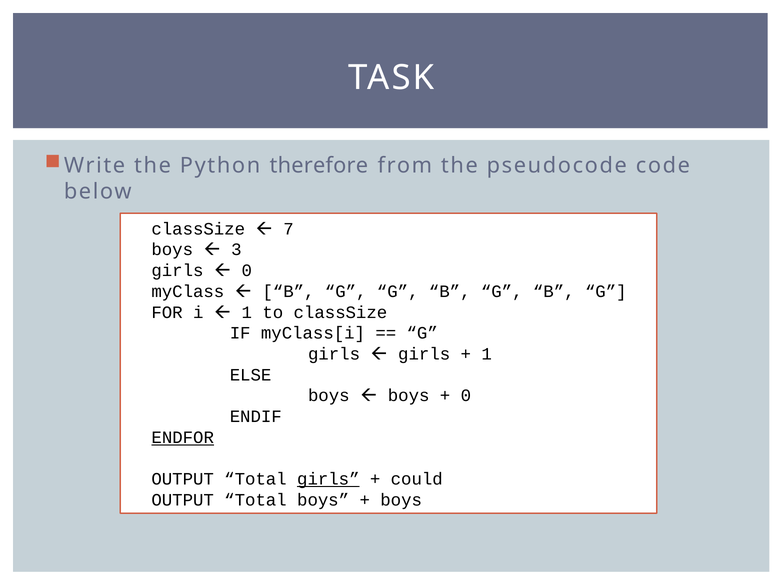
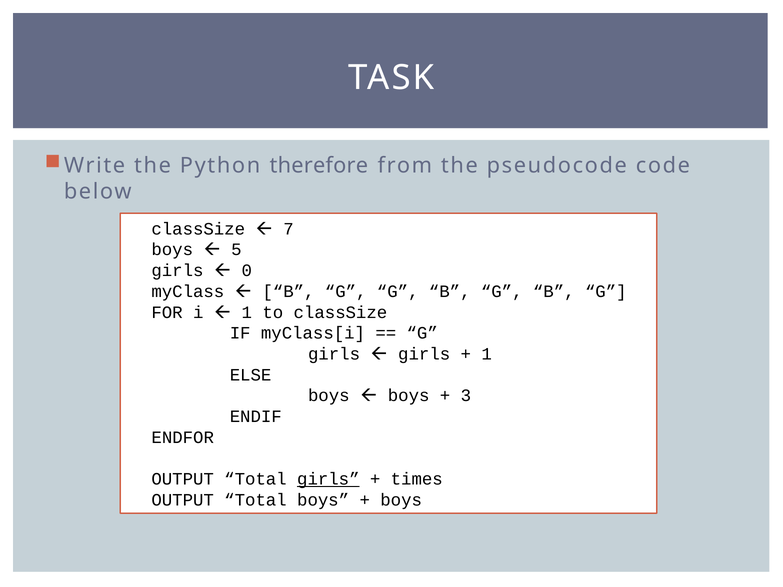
3: 3 -> 5
0 at (466, 396): 0 -> 3
ENDFOR underline: present -> none
could: could -> times
